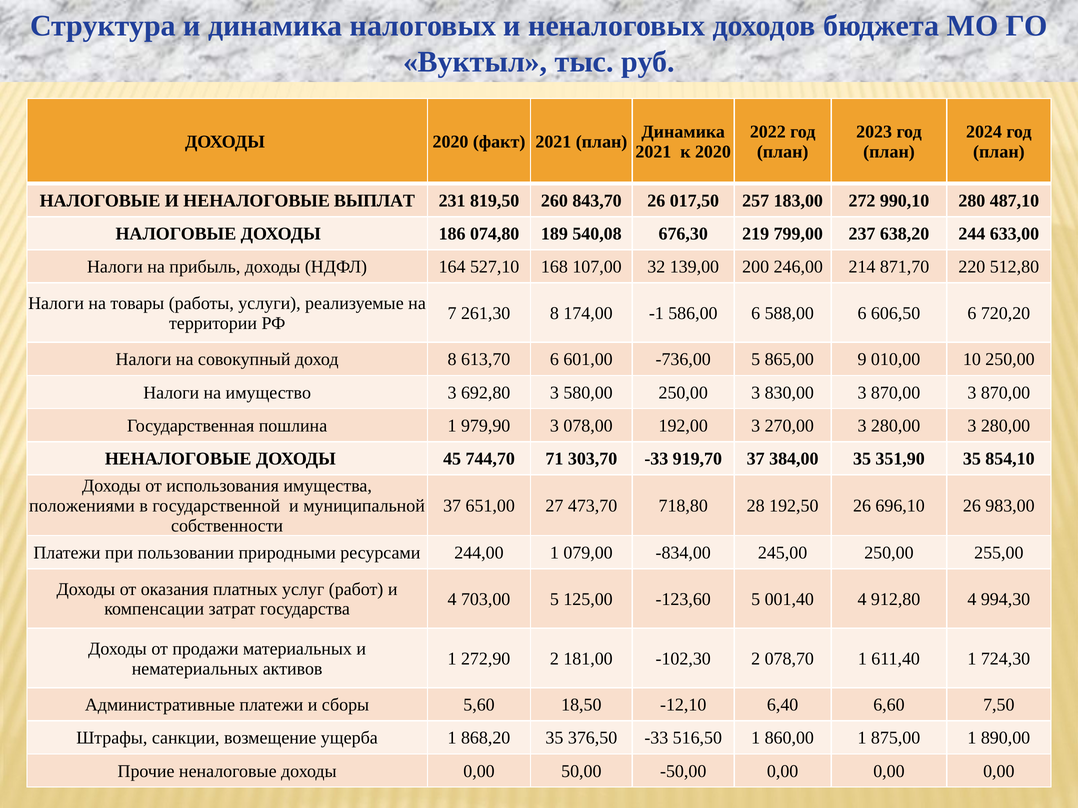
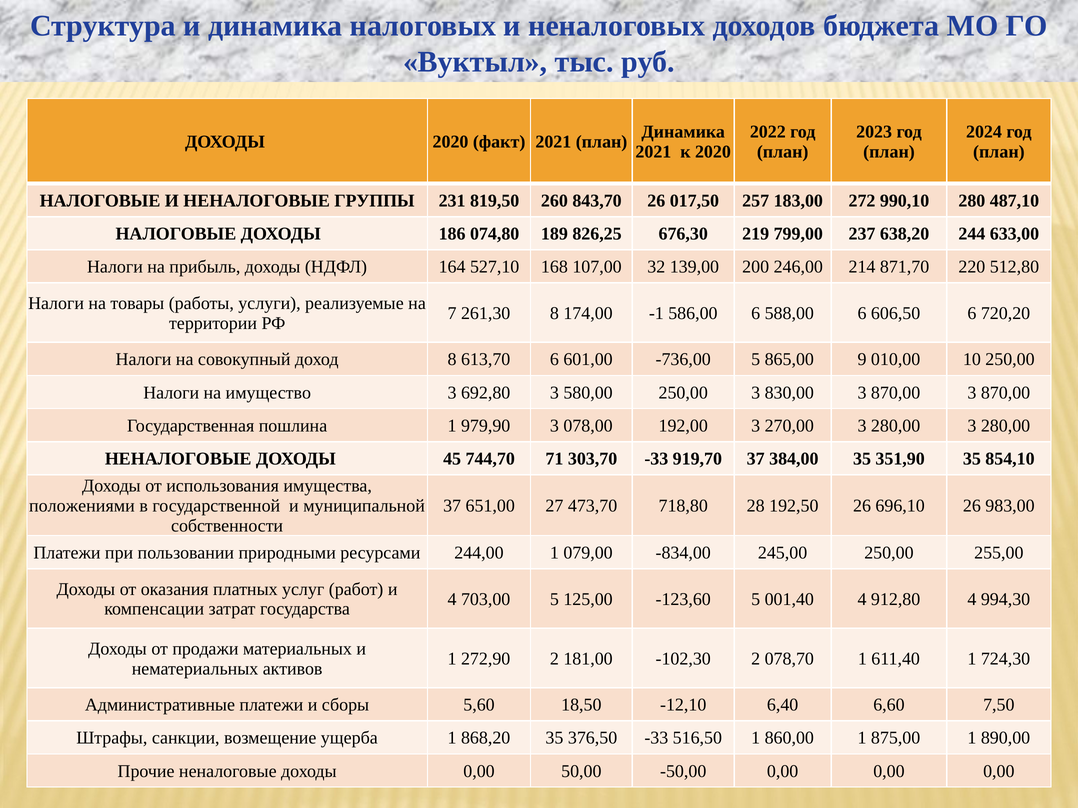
ВЫПЛАТ: ВЫПЛАТ -> ГРУППЫ
540,08: 540,08 -> 826,25
